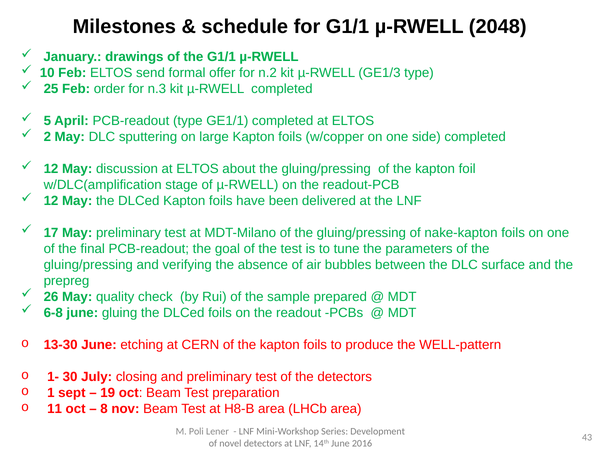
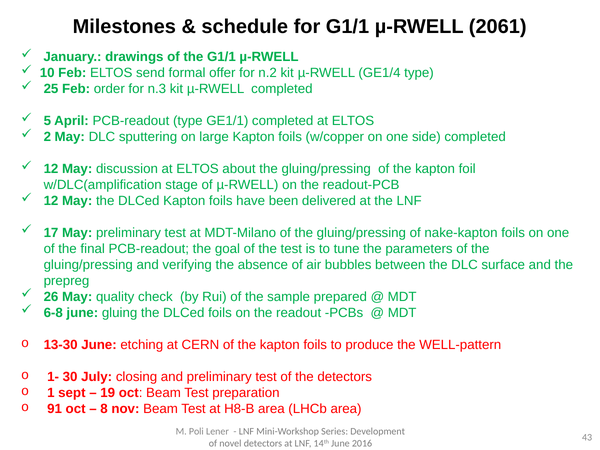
2048: 2048 -> 2061
GE1/3: GE1/3 -> GE1/4
11: 11 -> 91
